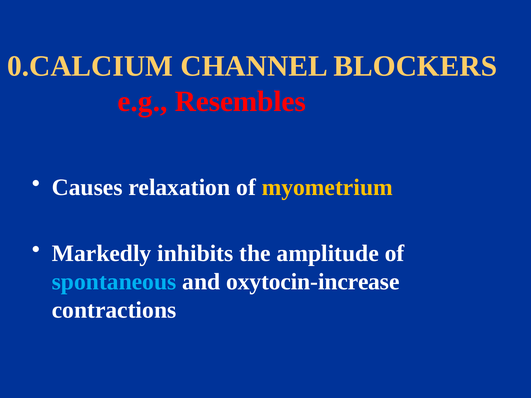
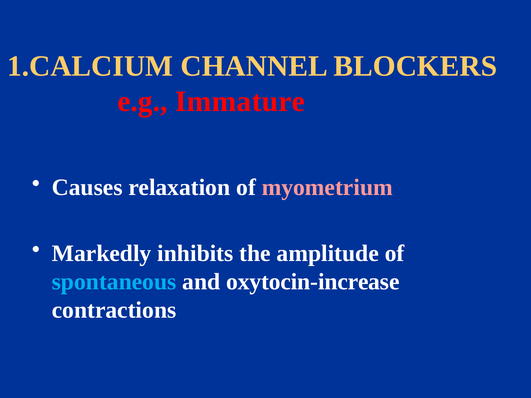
0.CALCIUM: 0.CALCIUM -> 1.CALCIUM
Resembles: Resembles -> Immature
myometrium colour: yellow -> pink
